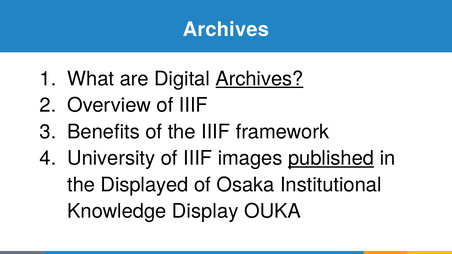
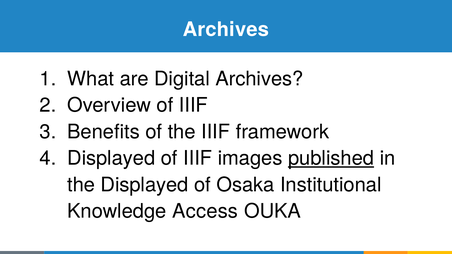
Archives at (259, 79) underline: present -> none
University at (111, 158): University -> Displayed
Display: Display -> Access
